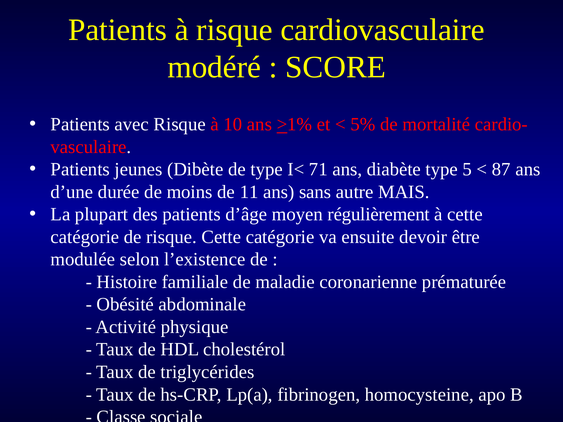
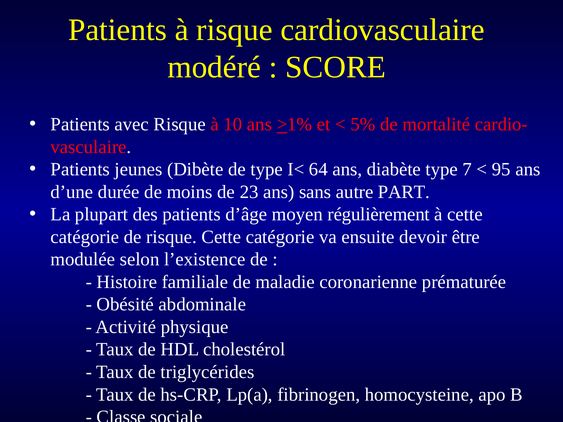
71: 71 -> 64
5: 5 -> 7
87: 87 -> 95
11: 11 -> 23
MAIS: MAIS -> PART
